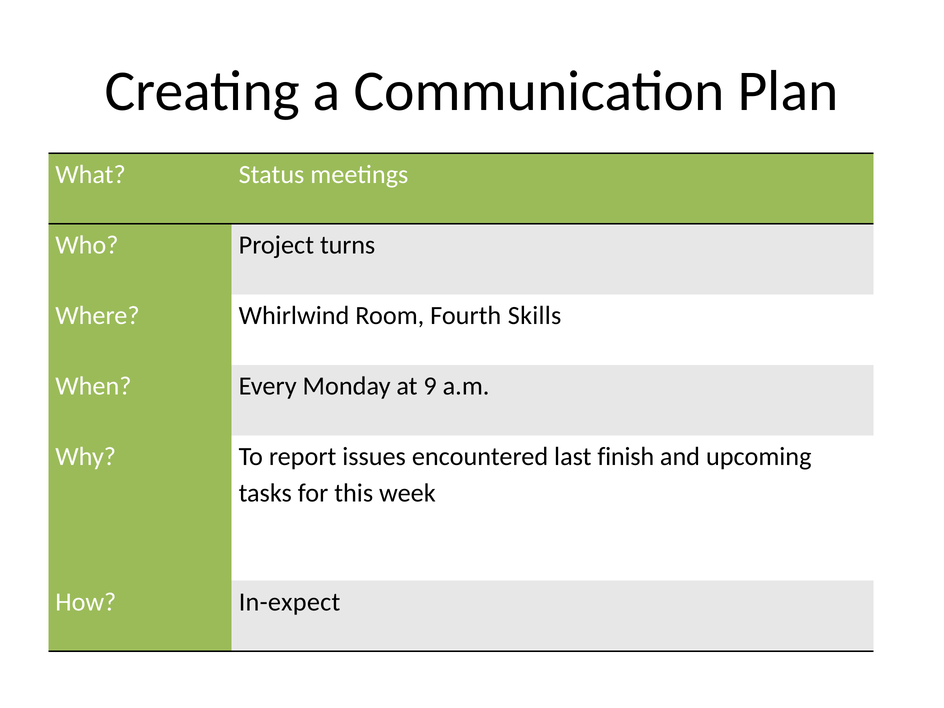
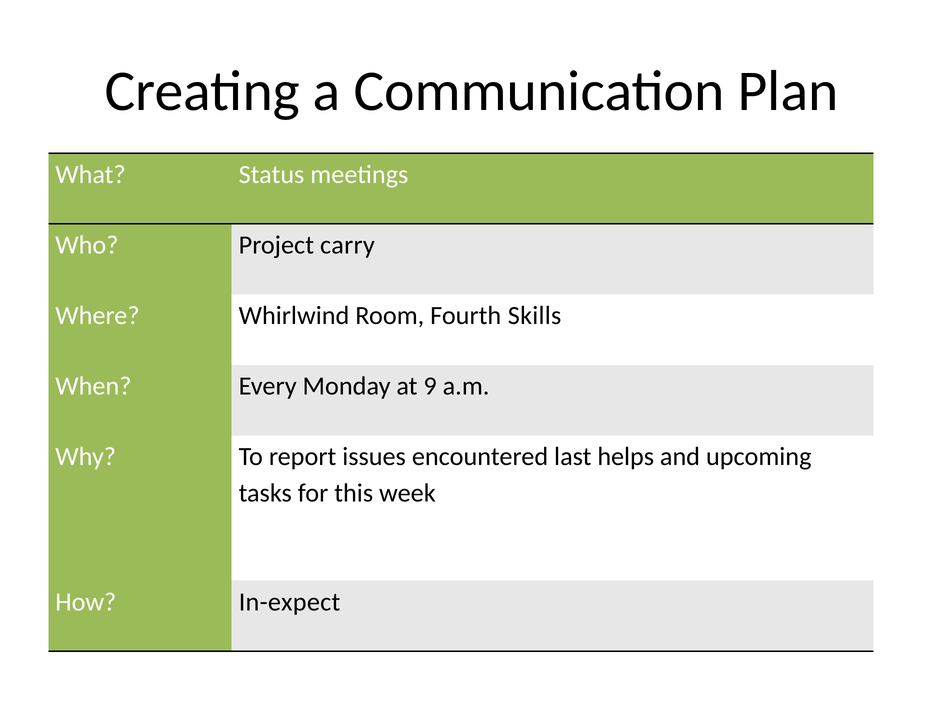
turns: turns -> carry
finish: finish -> helps
